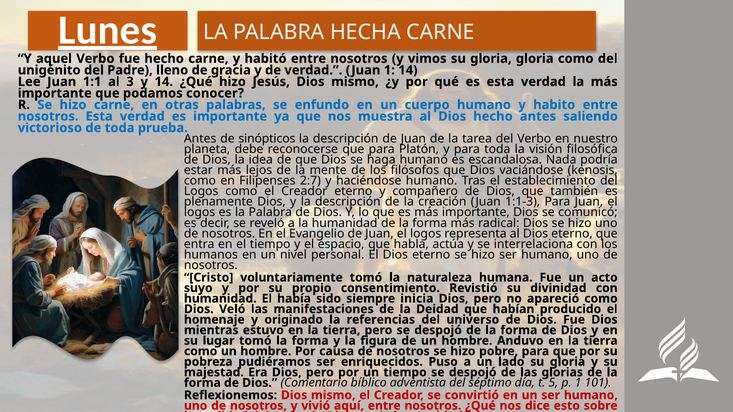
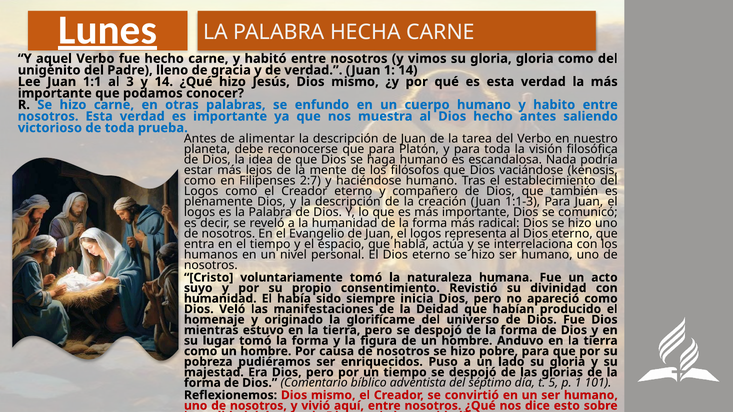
sinópticos: sinópticos -> alimentar
referencias: referencias -> glorifícame
